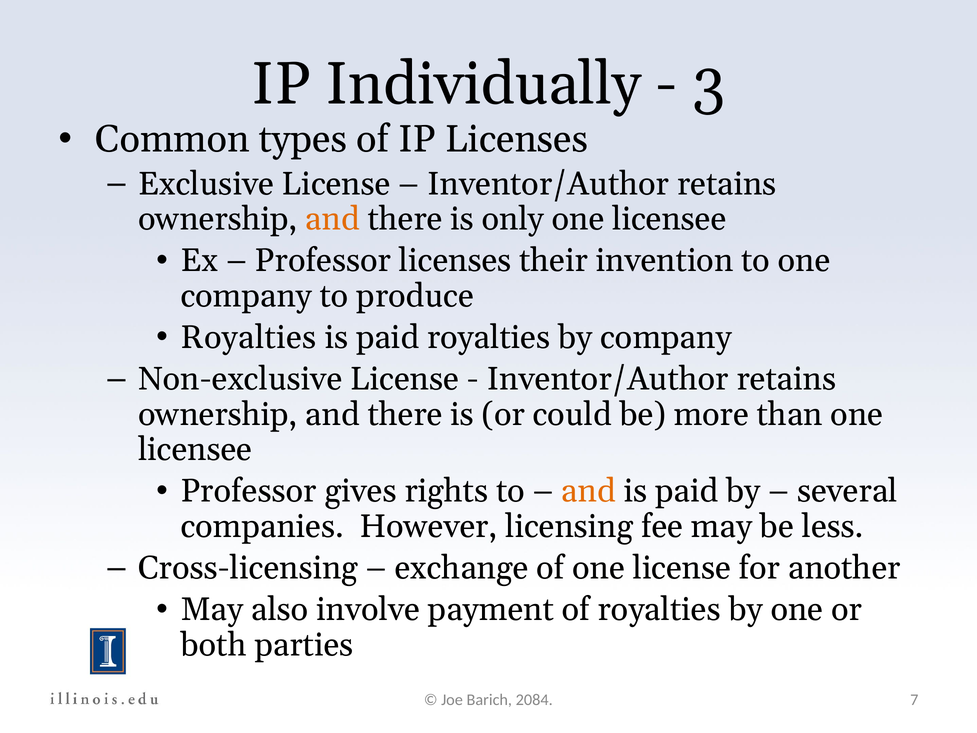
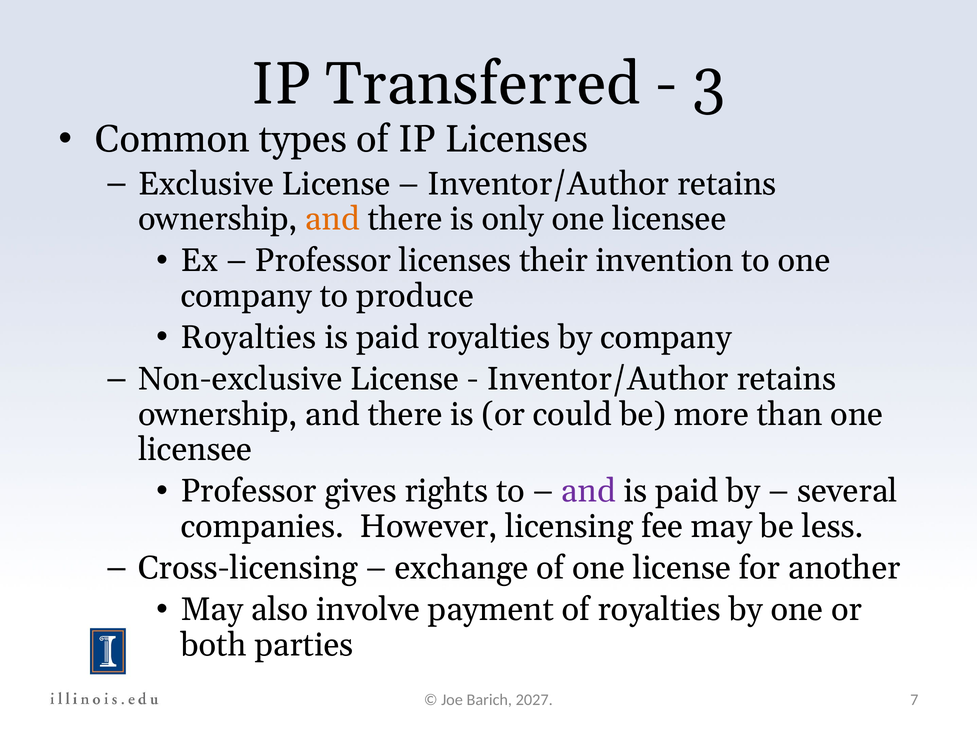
Individually: Individually -> Transferred
and at (589, 491) colour: orange -> purple
2084: 2084 -> 2027
